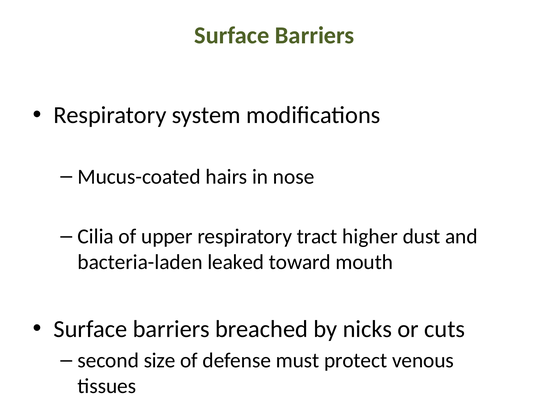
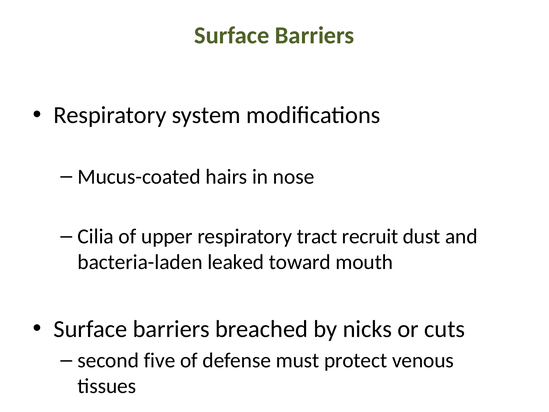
higher: higher -> recruit
size: size -> five
